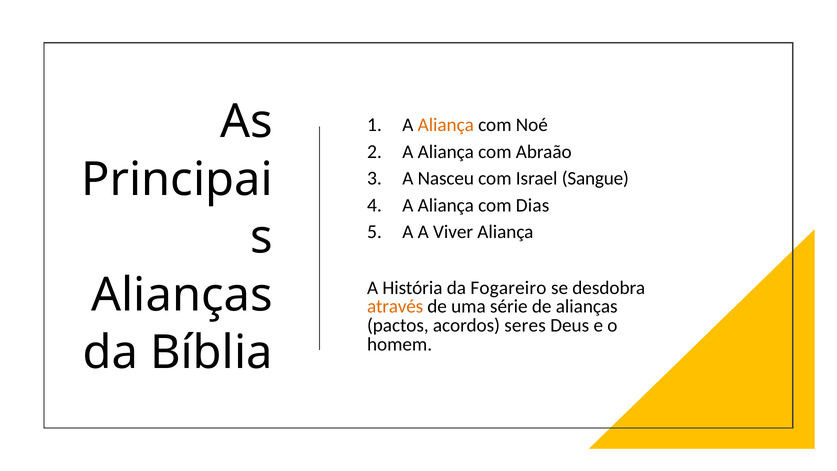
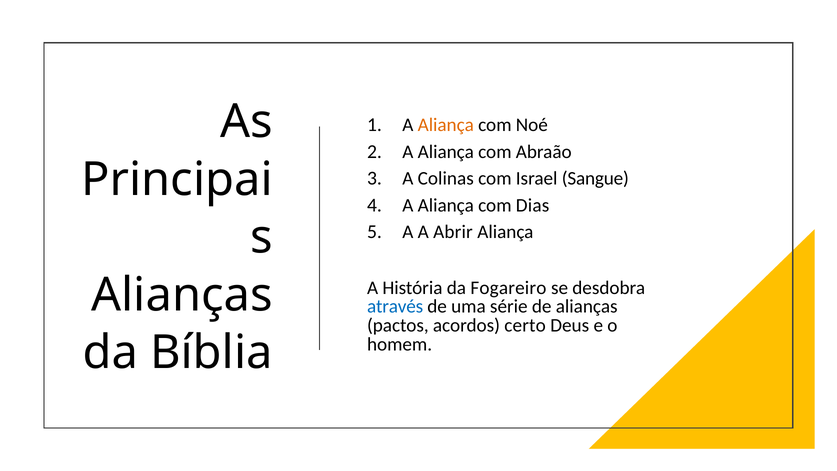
Nasceu: Nasceu -> Colinas
Viver: Viver -> Abrir
através colour: orange -> blue
seres: seres -> certo
